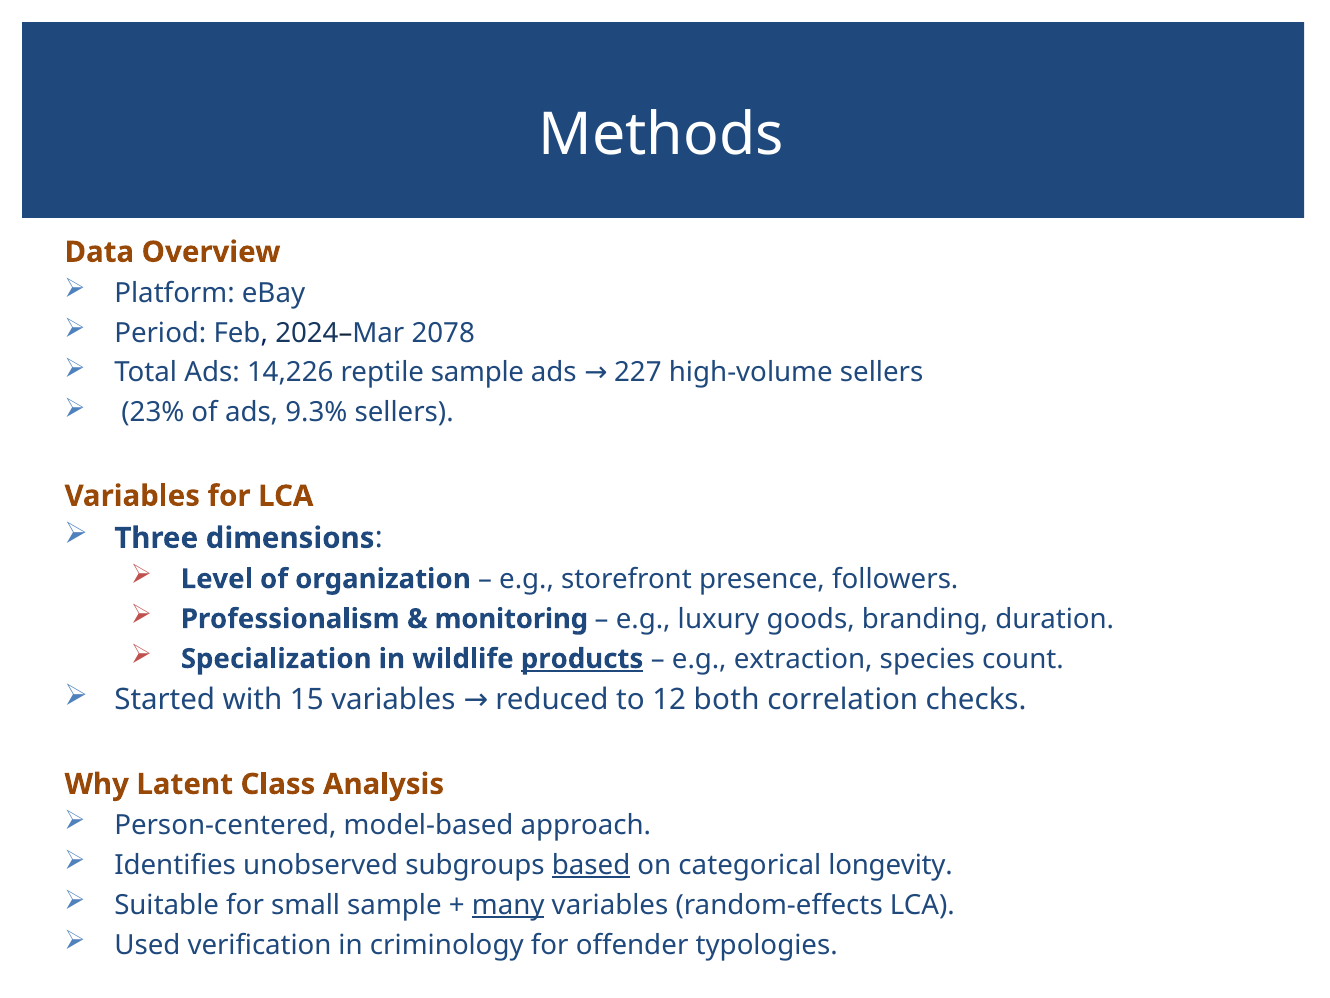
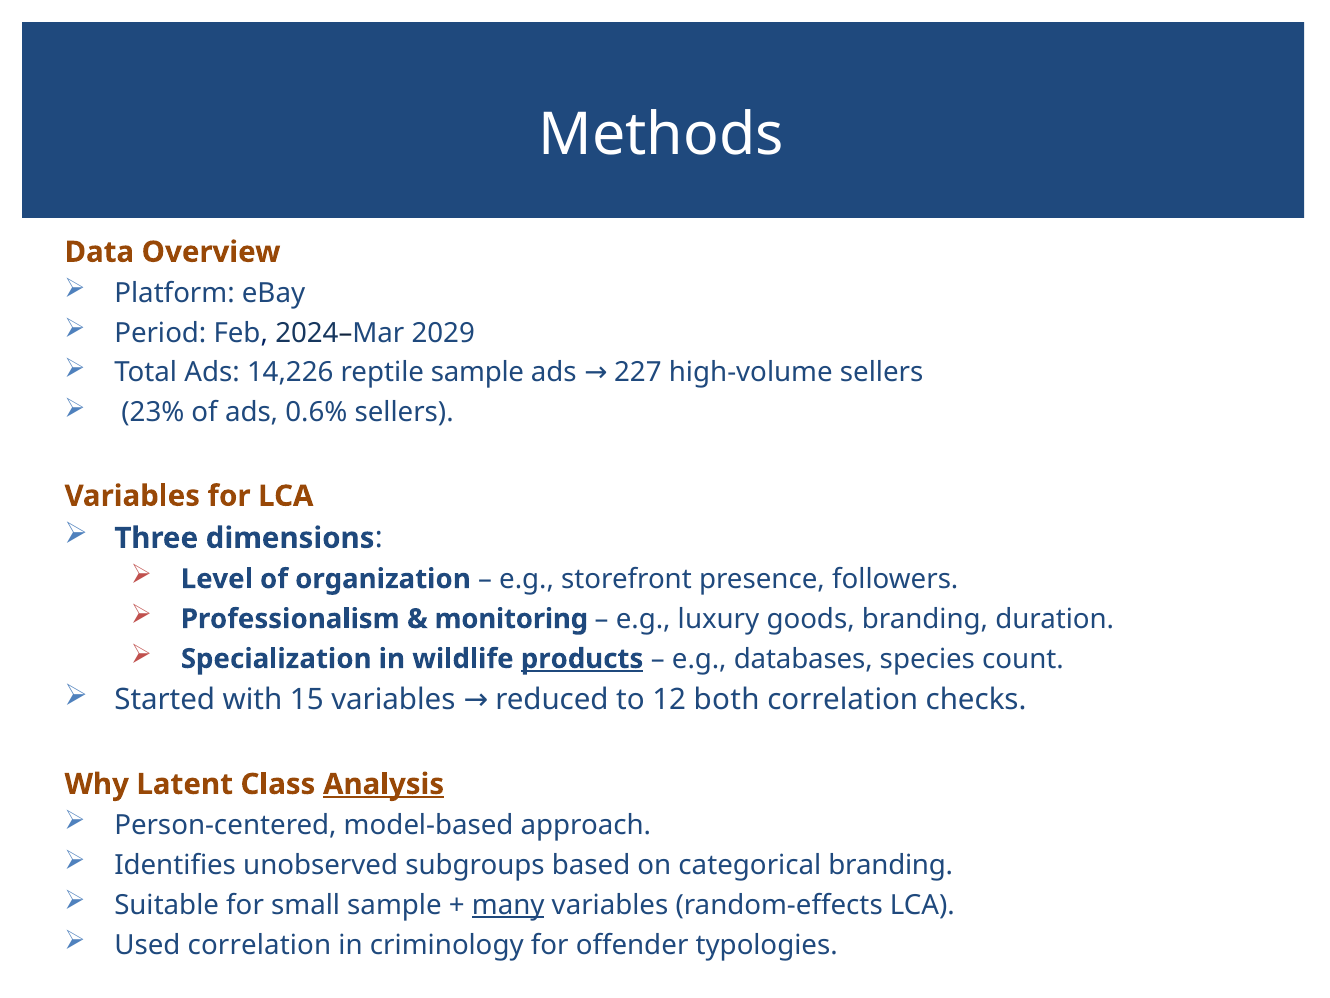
2078: 2078 -> 2029
9.3%: 9.3% -> 0.6%
extraction: extraction -> databases
Analysis underline: none -> present
based underline: present -> none
categorical longevity: longevity -> branding
Used verification: verification -> correlation
